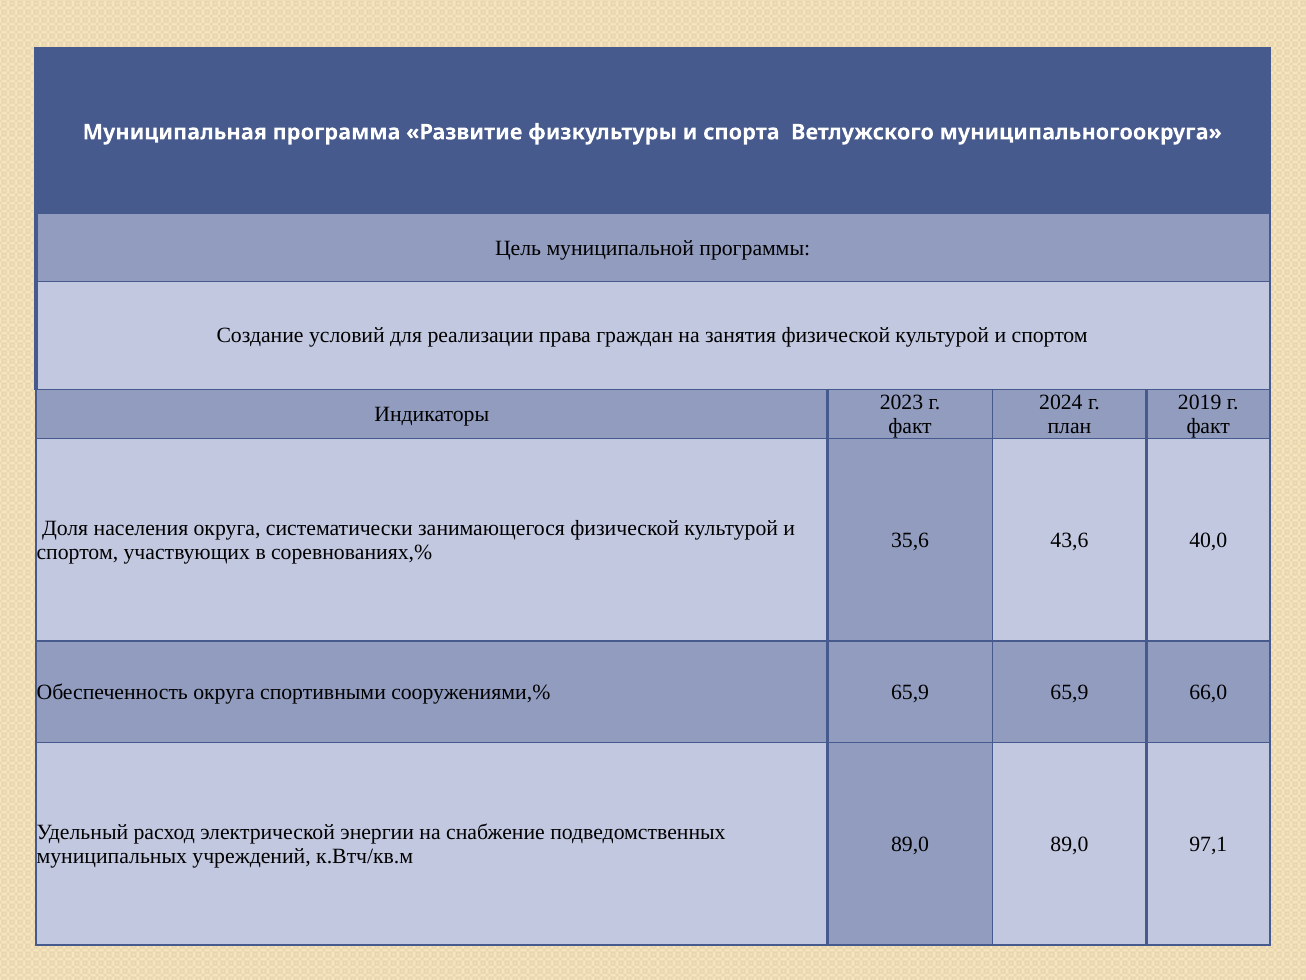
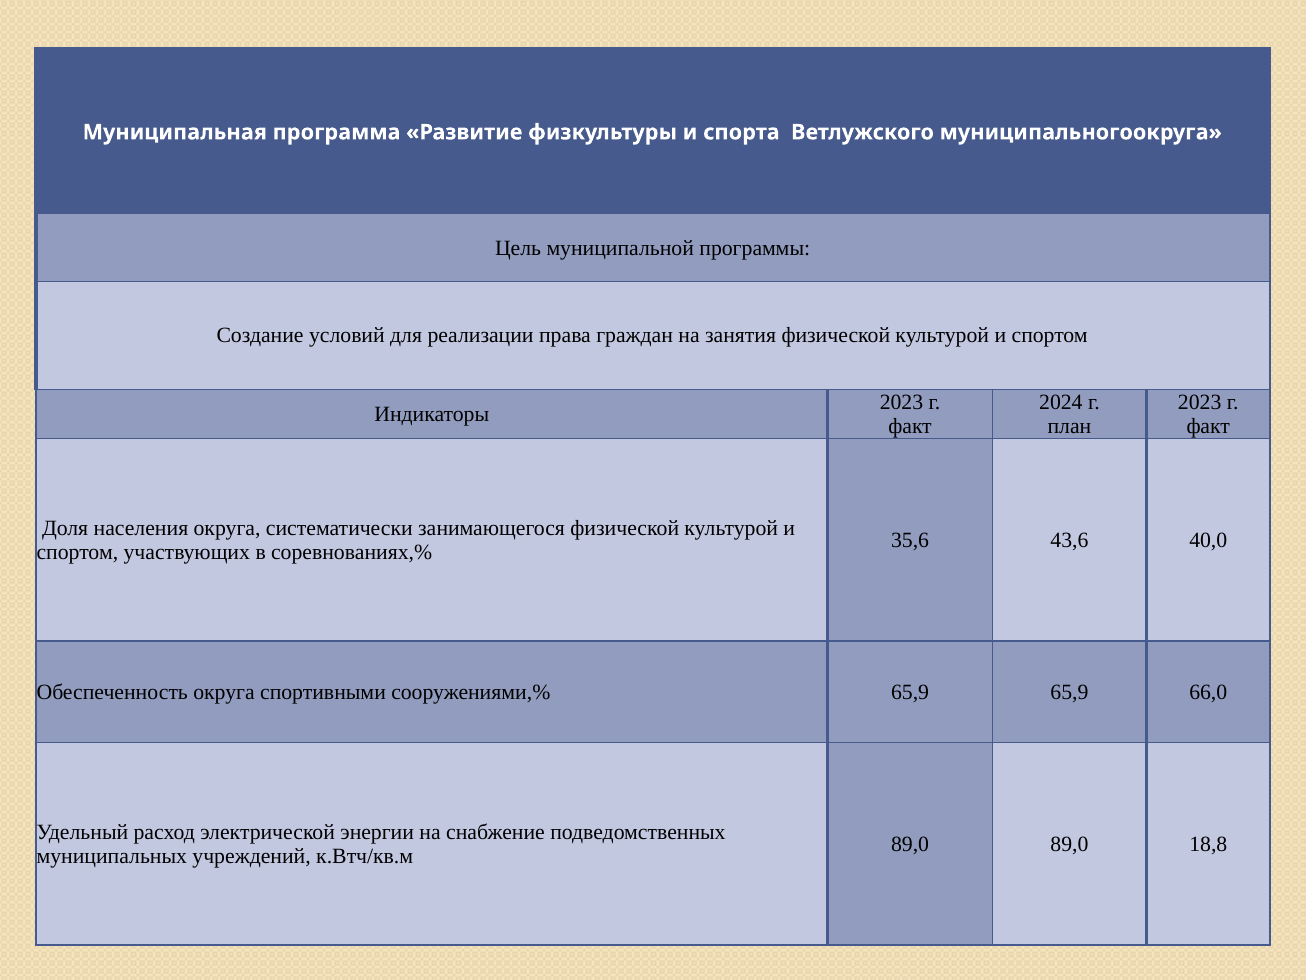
2019 at (1200, 402): 2019 -> 2023
97,1: 97,1 -> 18,8
